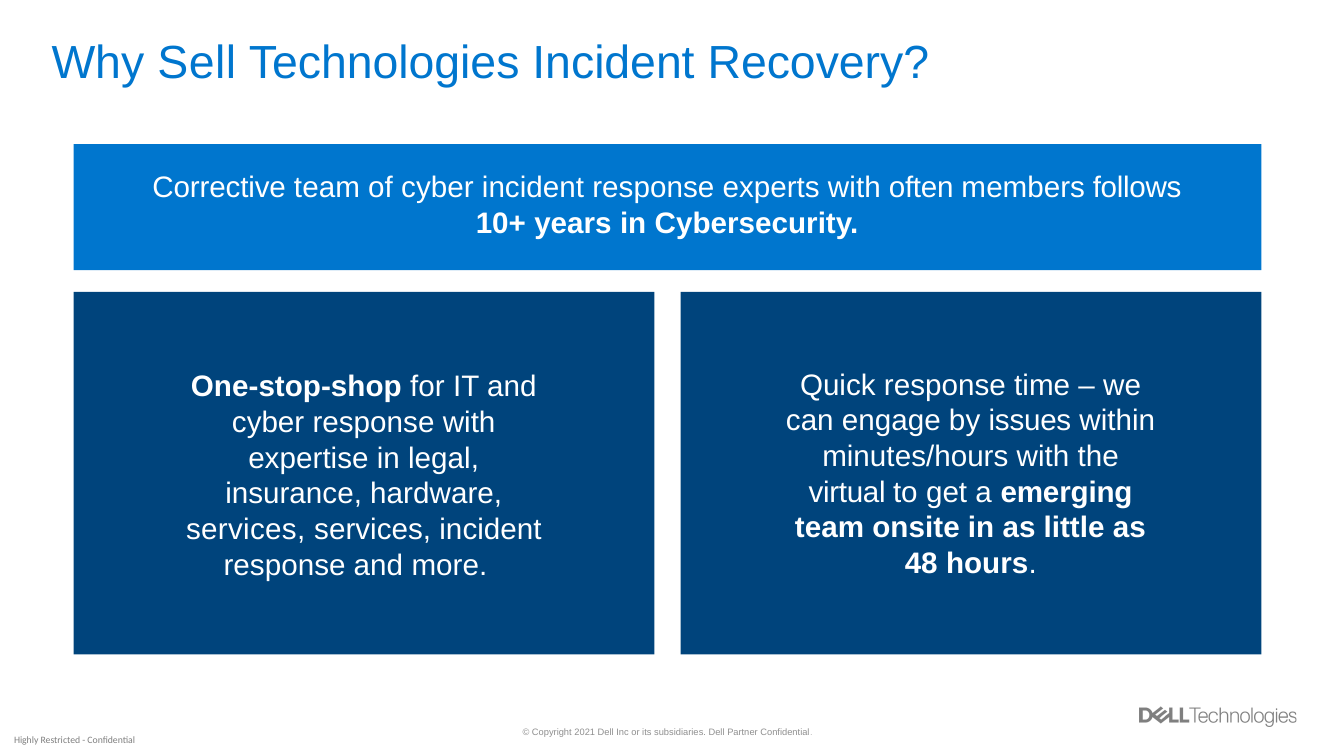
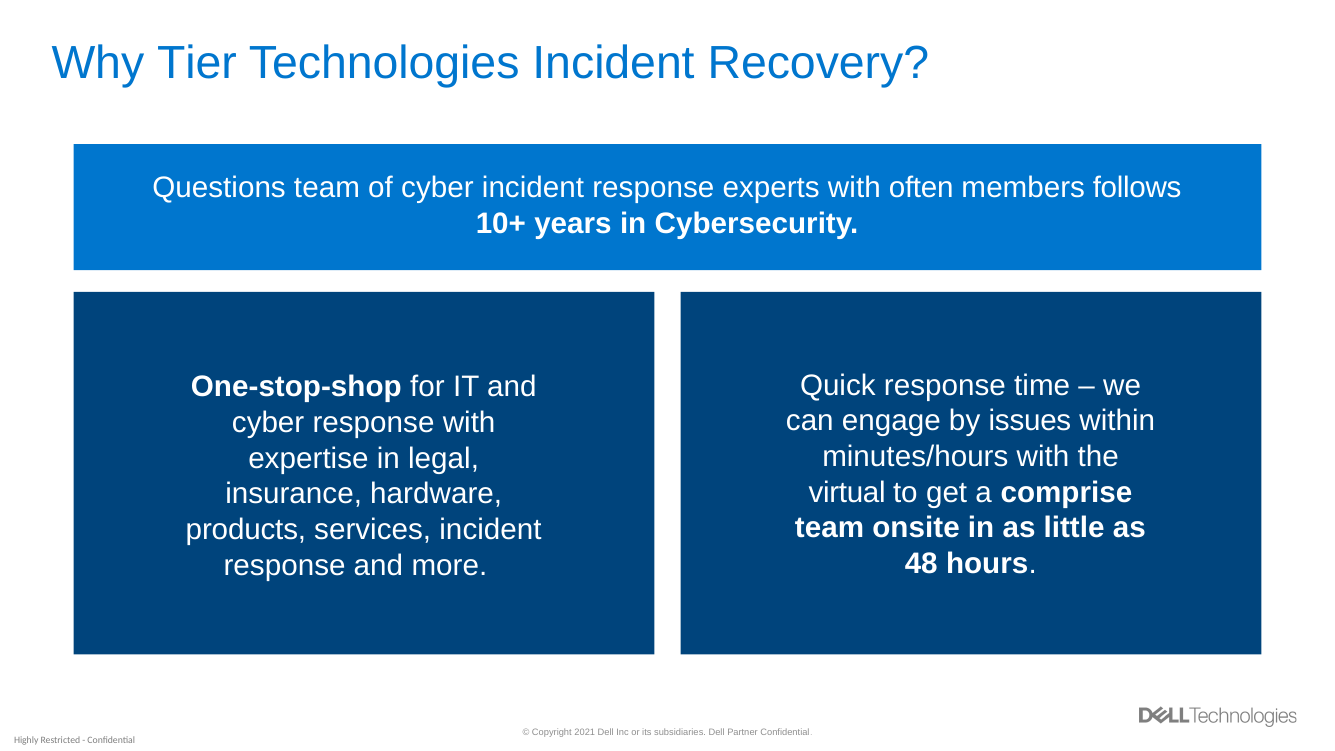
Sell: Sell -> Tier
Corrective: Corrective -> Questions
emerging: emerging -> comprise
services at (246, 530): services -> products
